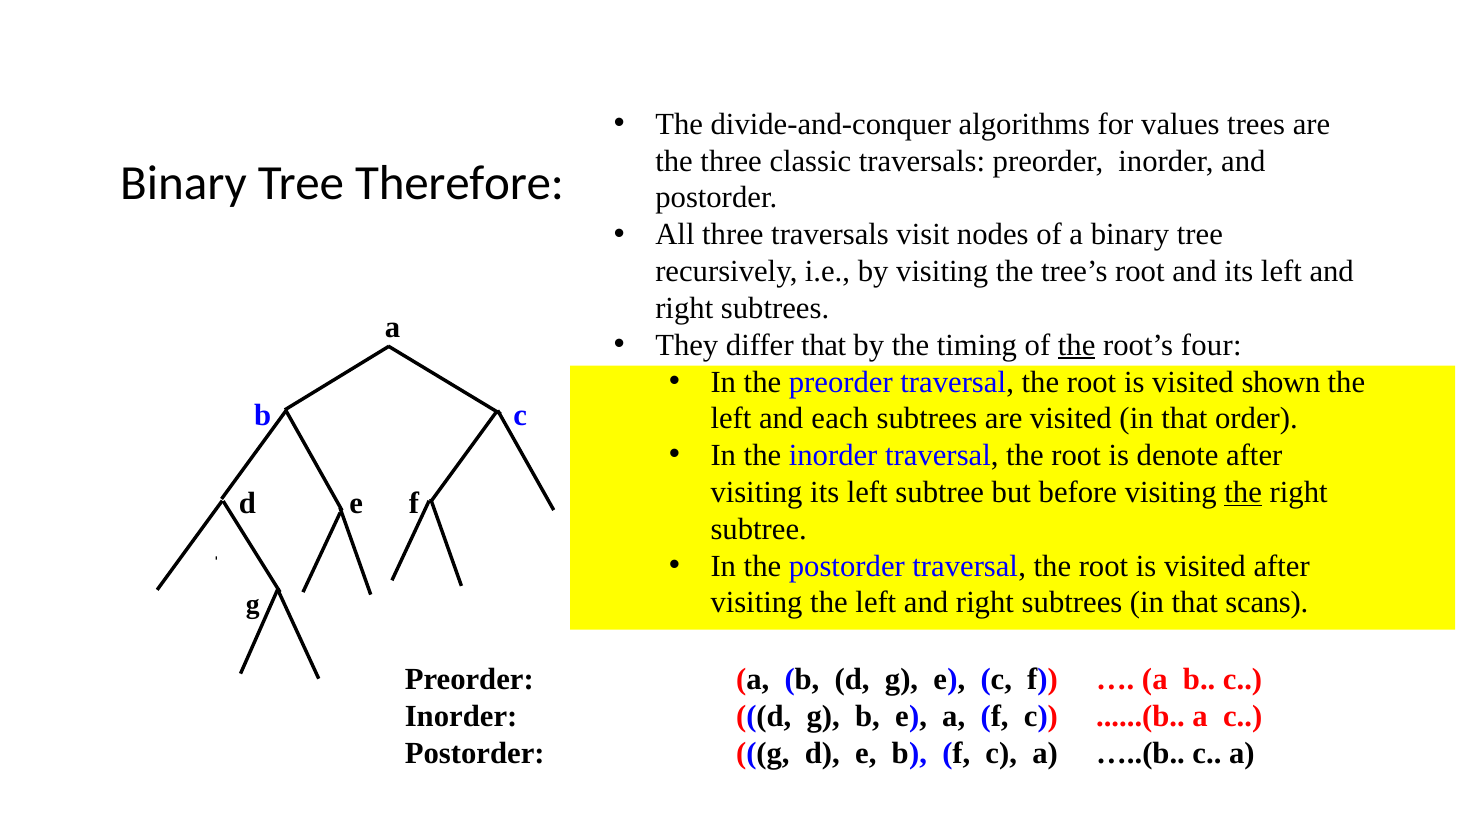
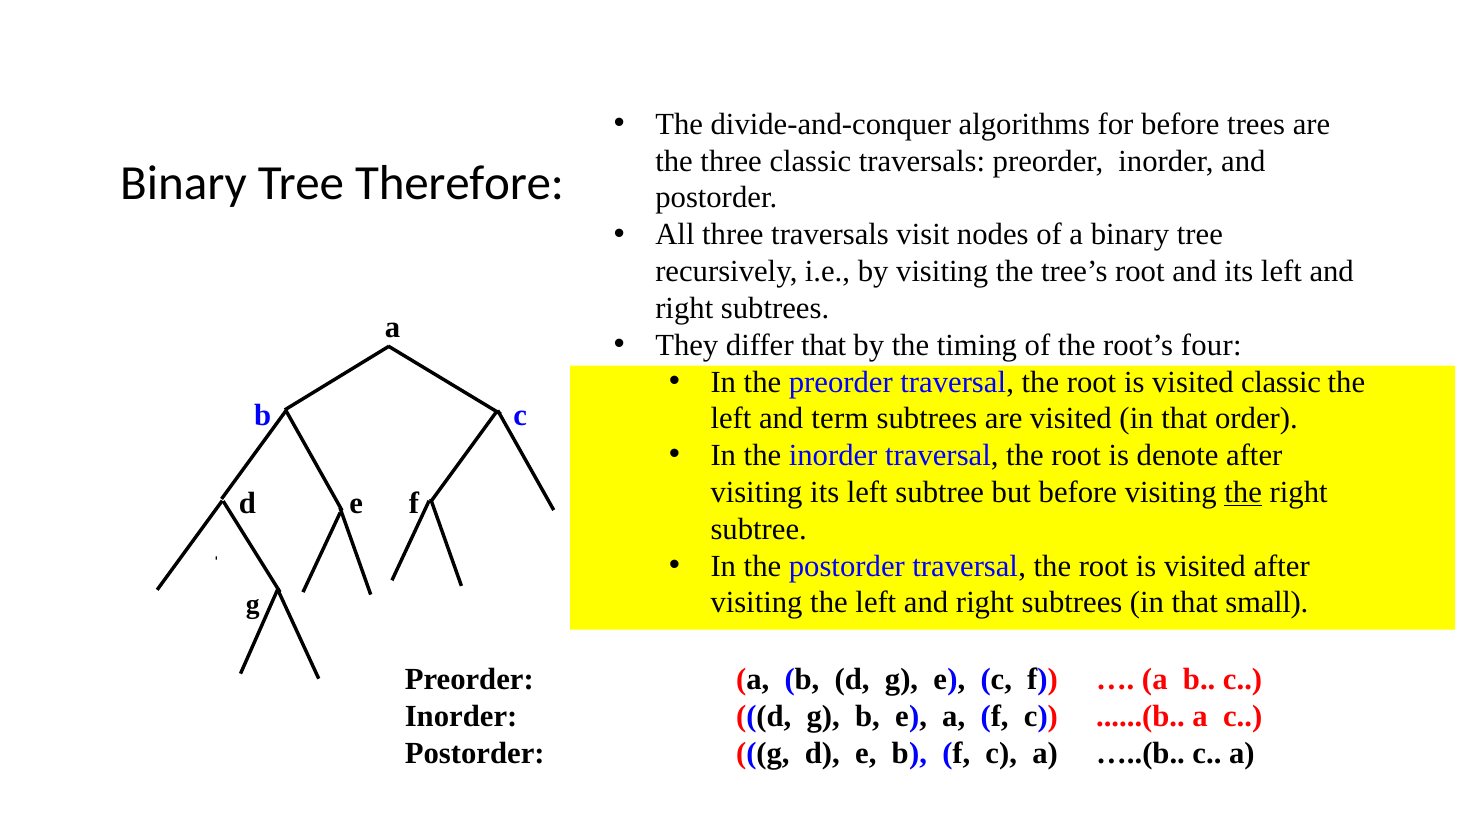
for values: values -> before
the at (1077, 345) underline: present -> none
visited shown: shown -> classic
each: each -> term
scans: scans -> small
